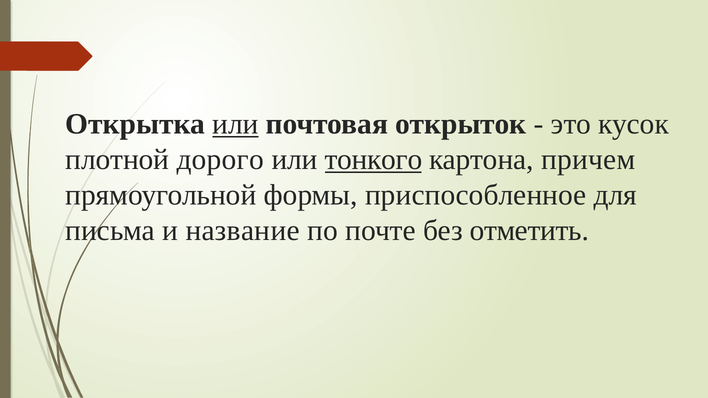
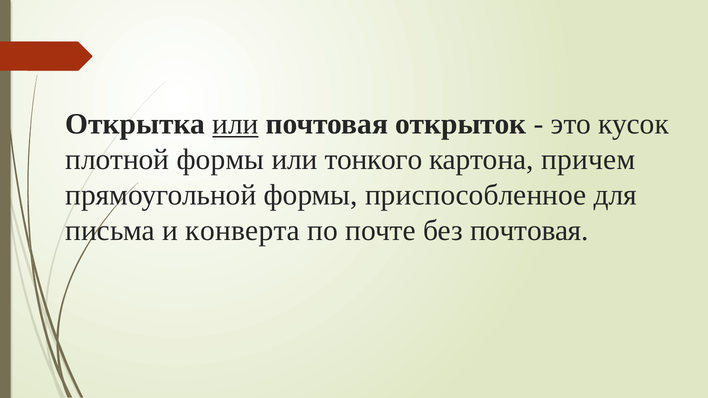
плотной дорого: дорого -> формы
тонкого underline: present -> none
название: название -> конверта
без отметить: отметить -> почтовая
